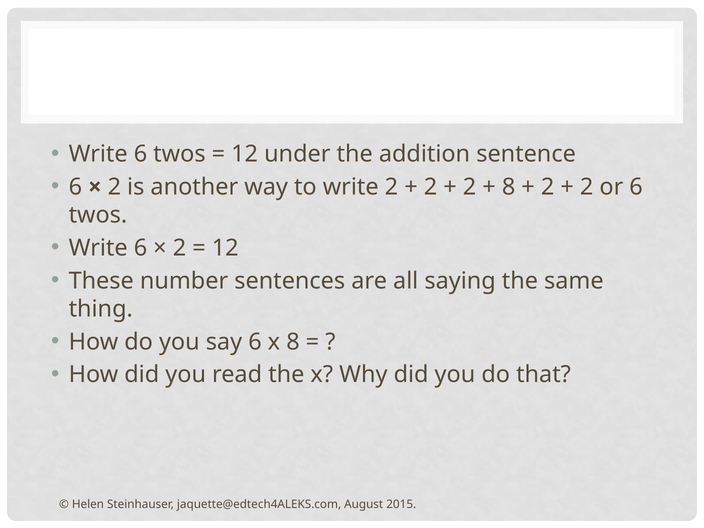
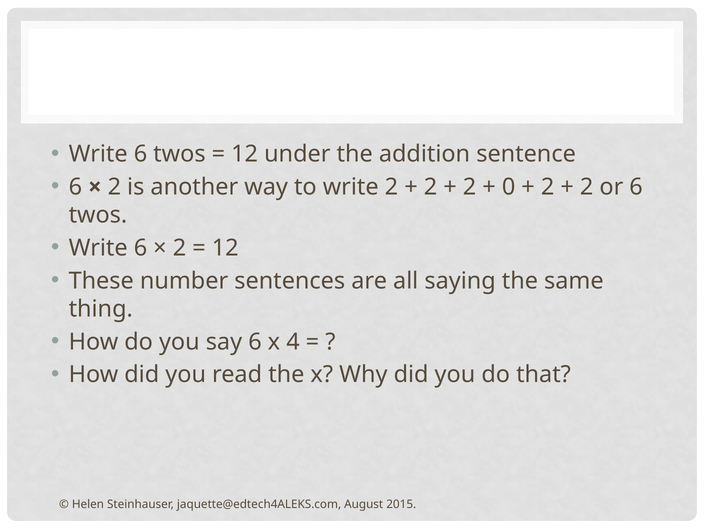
8 at (509, 187): 8 -> 0
x 8: 8 -> 4
